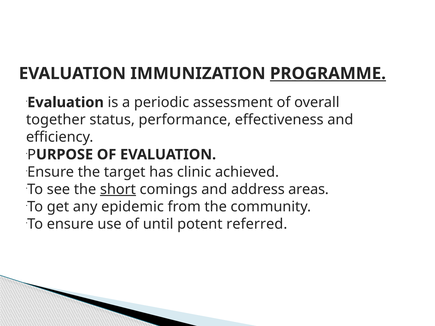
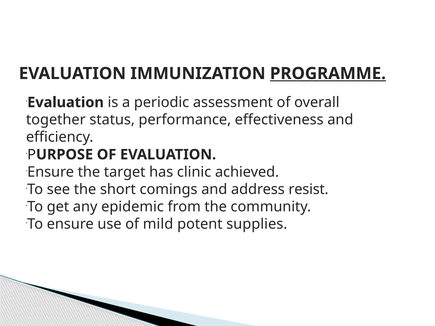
short underline: present -> none
areas: areas -> resist
until: until -> mild
referred: referred -> supplies
